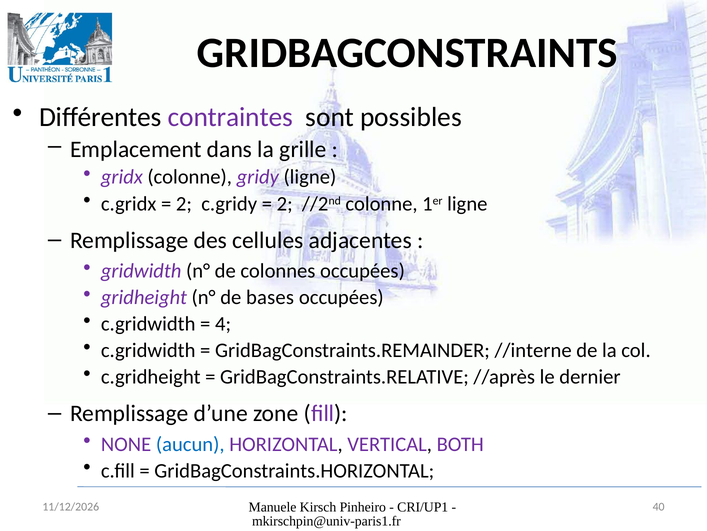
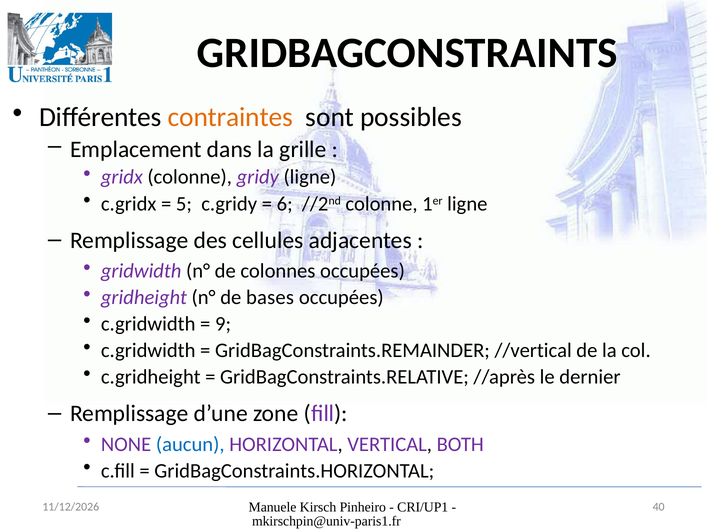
contraintes colour: purple -> orange
2 at (184, 203): 2 -> 5
2 at (285, 203): 2 -> 6
4: 4 -> 9
//interne: //interne -> //vertical
